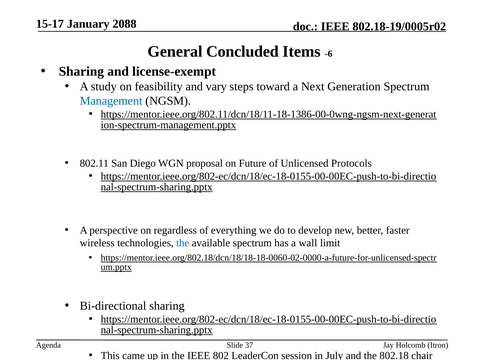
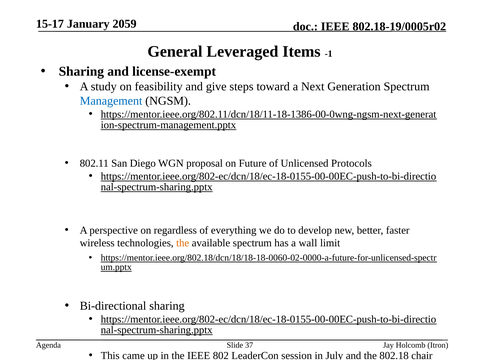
2088: 2088 -> 2059
Concluded: Concluded -> Leveraged
-6: -6 -> -1
vary: vary -> give
the at (183, 243) colour: blue -> orange
